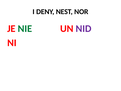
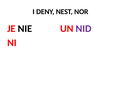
NIE colour: green -> black
